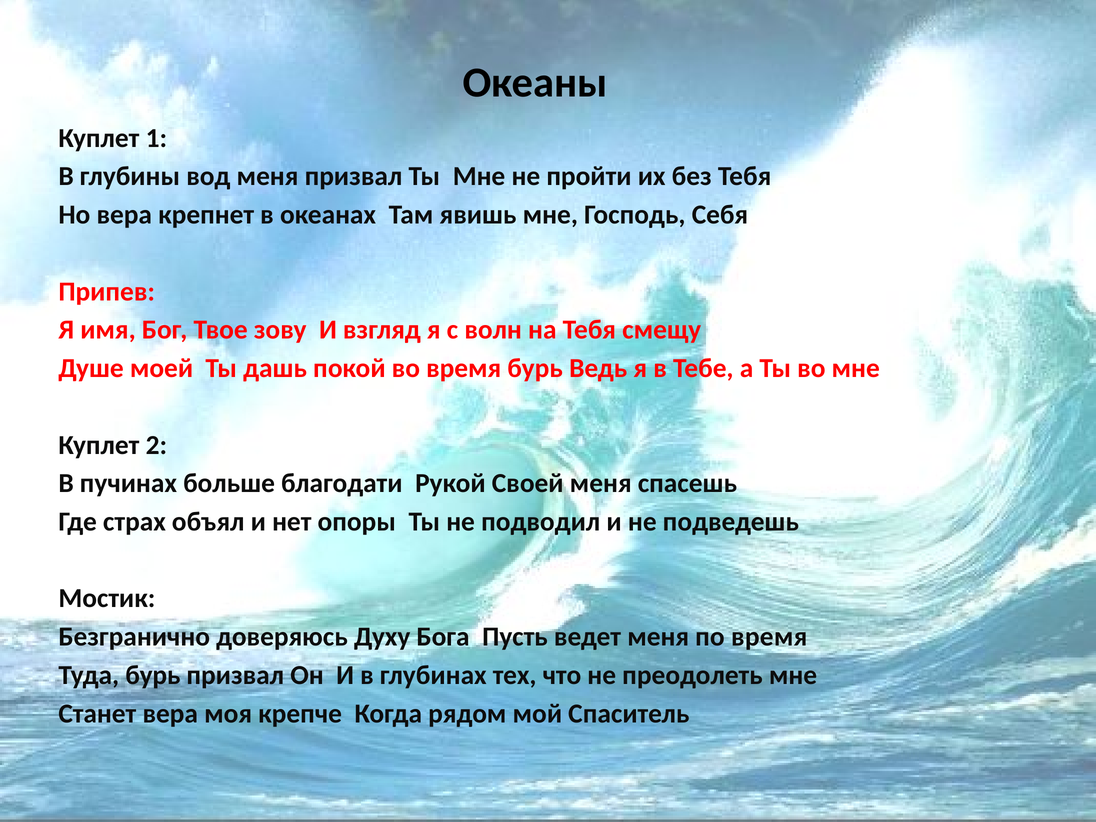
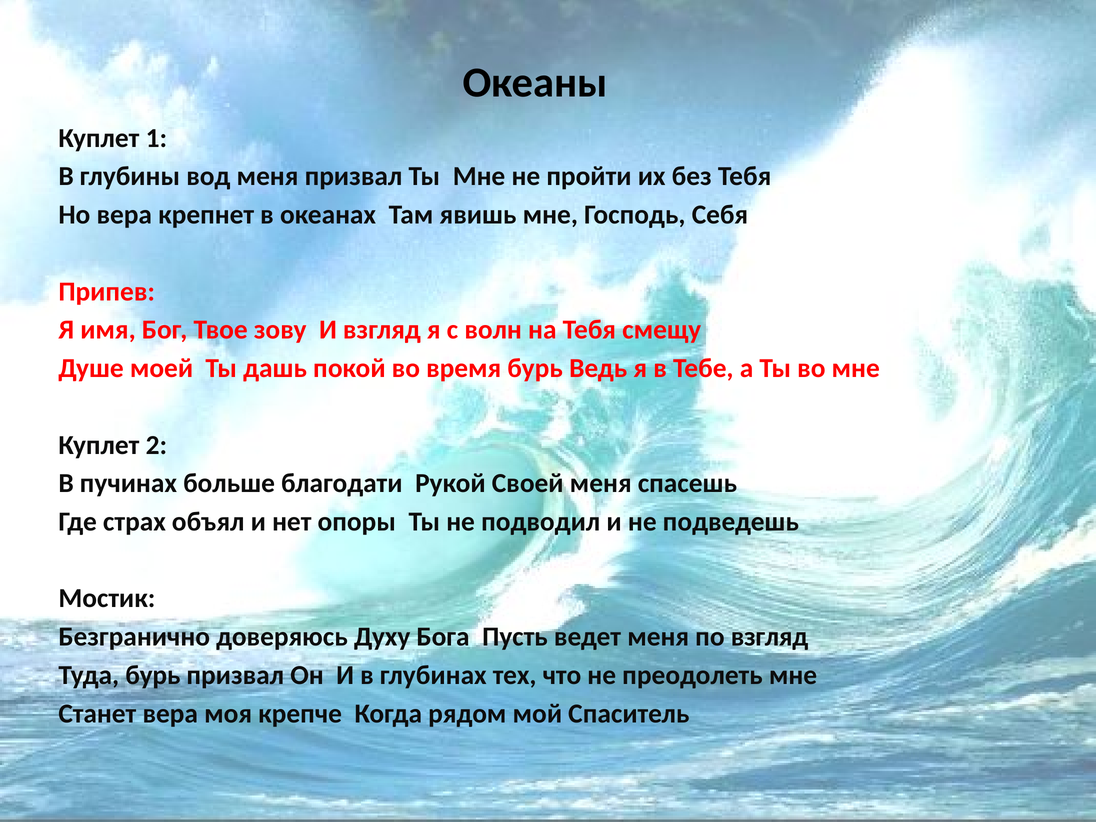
по время: время -> взгляд
